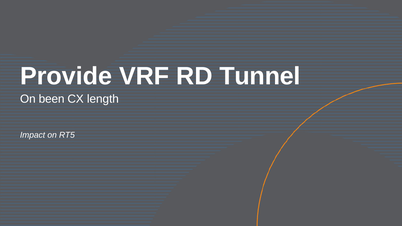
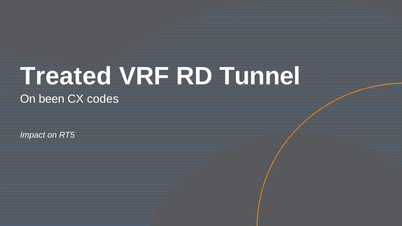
Provide: Provide -> Treated
length: length -> codes
